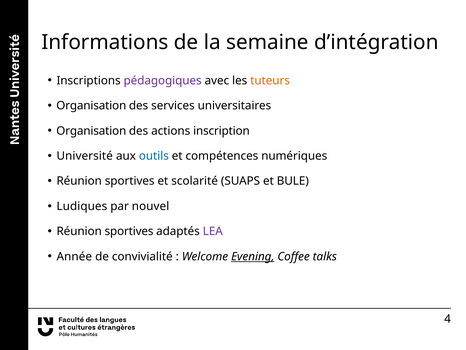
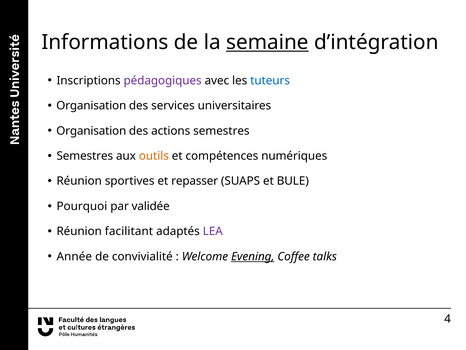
semaine underline: none -> present
tuteurs colour: orange -> blue
actions inscription: inscription -> semestres
Université at (85, 156): Université -> Semestres
outils colour: blue -> orange
scolarité: scolarité -> repasser
Ludiques: Ludiques -> Pourquoi
nouvel: nouvel -> validée
sportives at (129, 231): sportives -> facilitant
